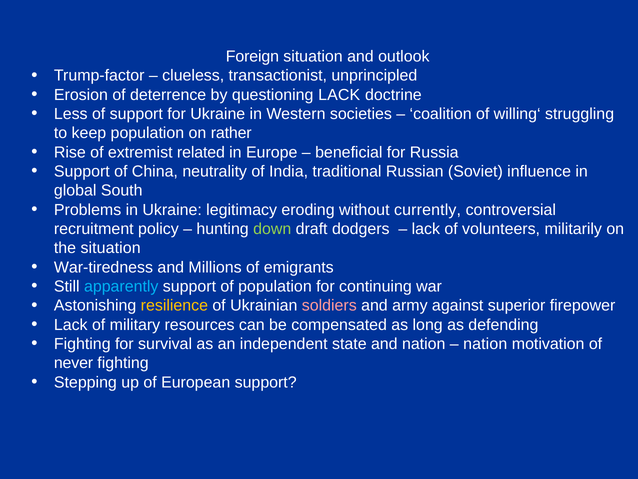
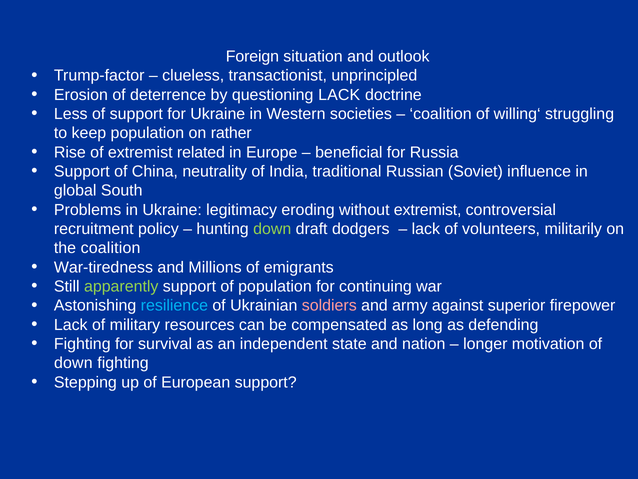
without currently: currently -> extremist
the situation: situation -> coalition
apparently colour: light blue -> light green
resilience colour: yellow -> light blue
nation at (485, 344): nation -> longer
never at (74, 363): never -> down
